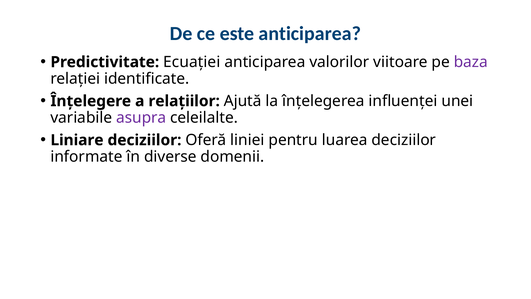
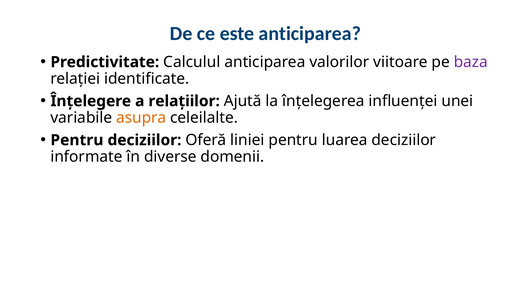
Ecuației: Ecuației -> Calculul
asupra colour: purple -> orange
Liniare at (77, 140): Liniare -> Pentru
